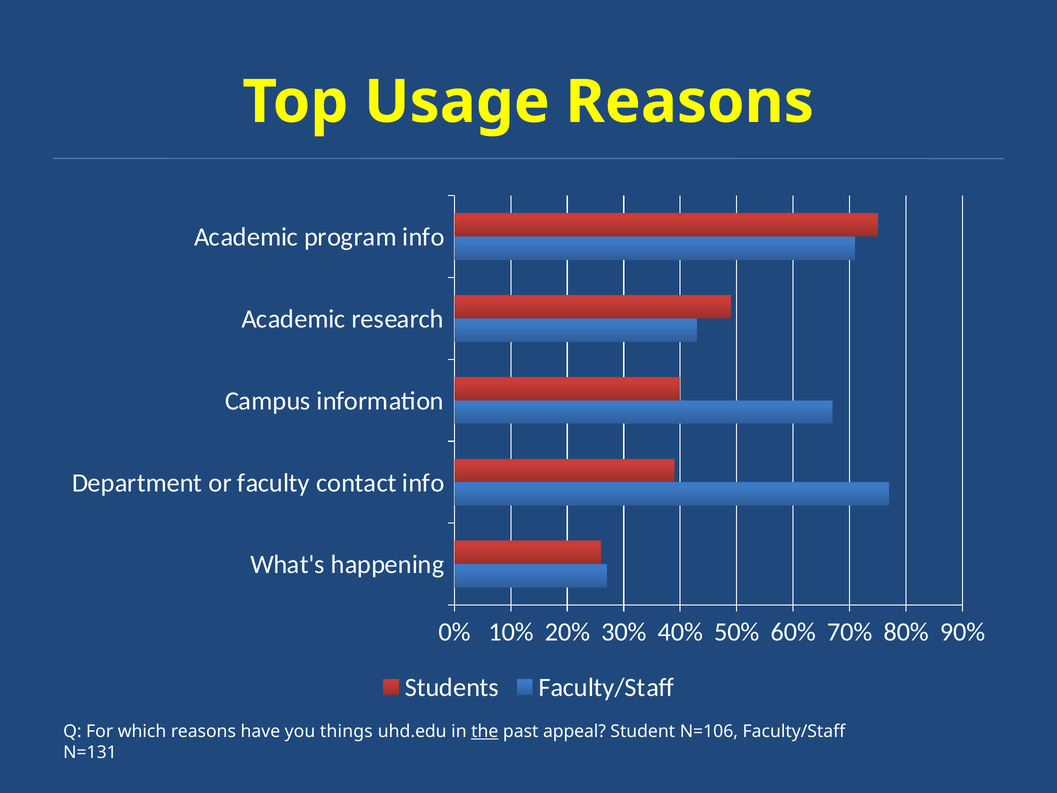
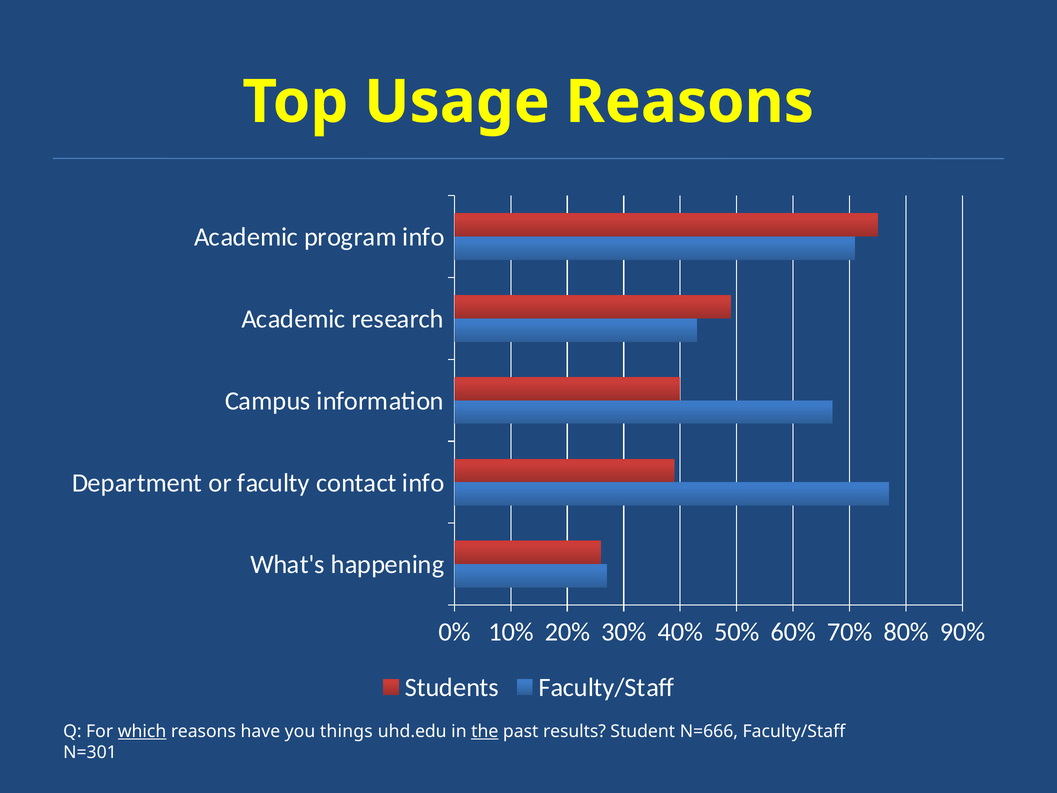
which underline: none -> present
appeal: appeal -> results
N=106: N=106 -> N=666
N=131: N=131 -> N=301
